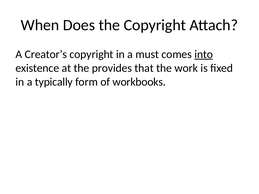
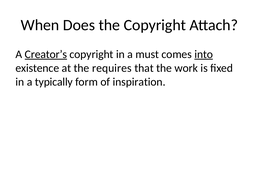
Creator’s underline: none -> present
provides: provides -> requires
workbooks: workbooks -> inspiration
